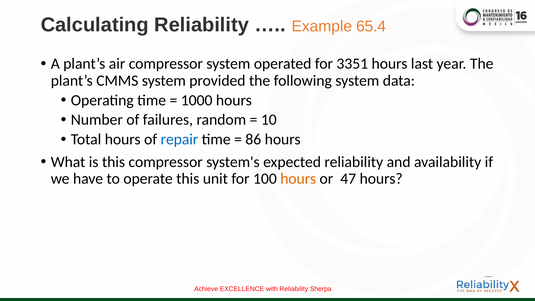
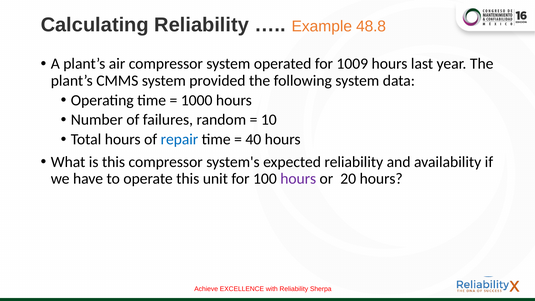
65.4: 65.4 -> 48.8
3351: 3351 -> 1009
86: 86 -> 40
hours at (298, 179) colour: orange -> purple
47: 47 -> 20
